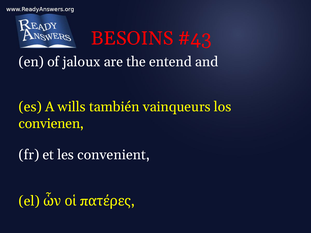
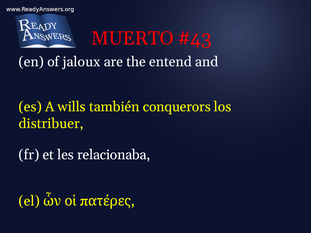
BESOINS: BESOINS -> MUERTO
vainqueurs: vainqueurs -> conquerors
convienen: convienen -> distribuer
convenient: convenient -> relacionaba
